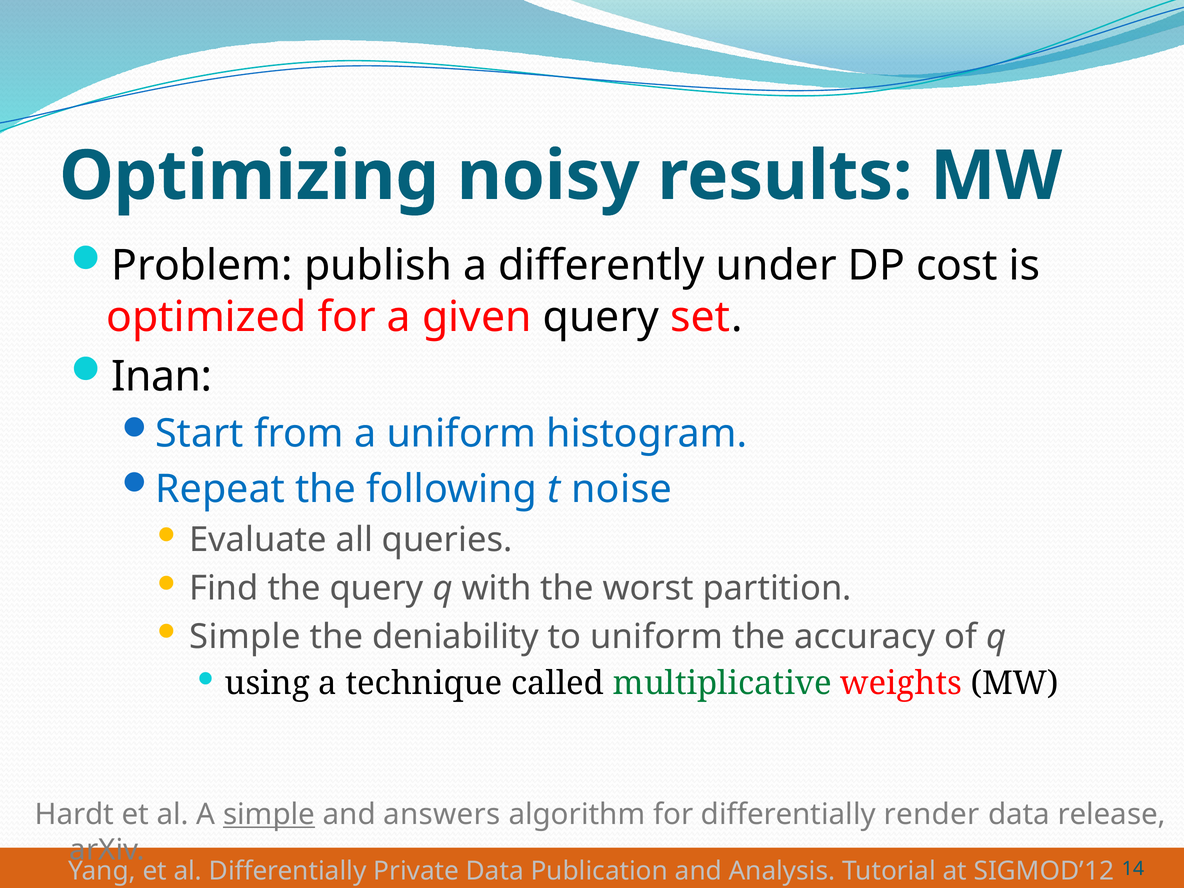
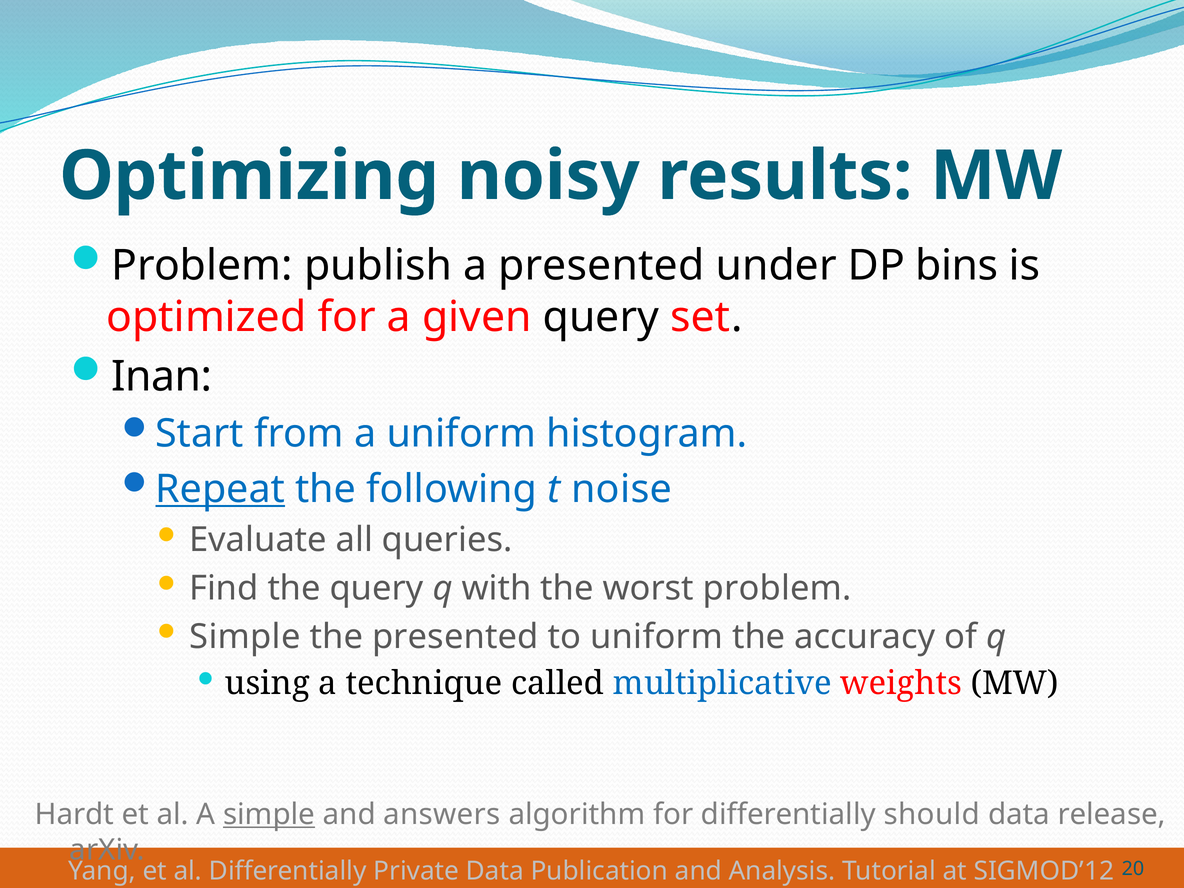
a differently: differently -> presented
cost: cost -> bins
Repeat underline: none -> present
worst partition: partition -> problem
the deniability: deniability -> presented
multiplicative colour: green -> blue
render: render -> should
14: 14 -> 20
